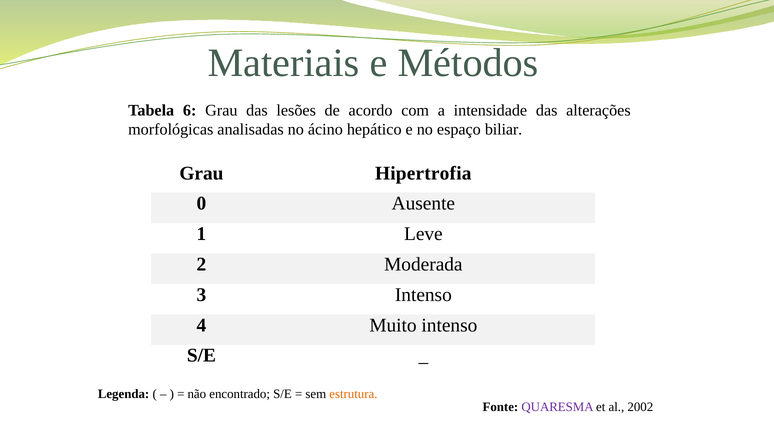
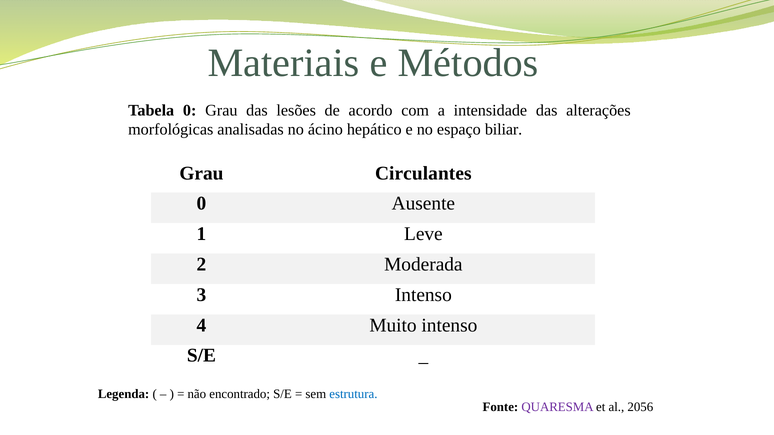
Tabela 6: 6 -> 0
Hipertrofia: Hipertrofia -> Circulantes
estrutura colour: orange -> blue
2002: 2002 -> 2056
